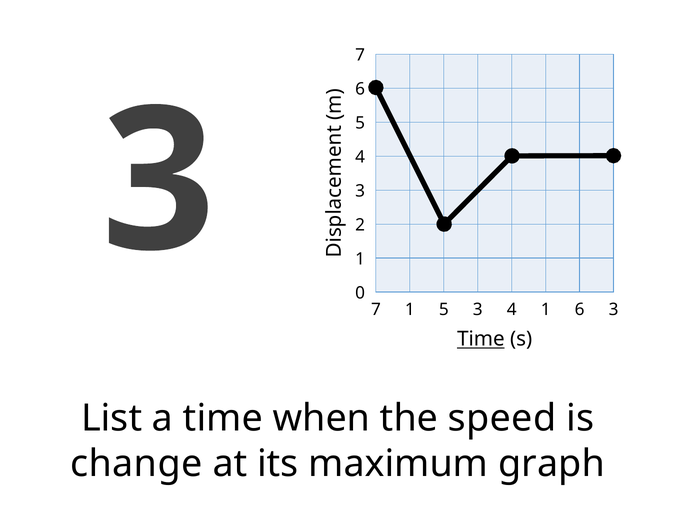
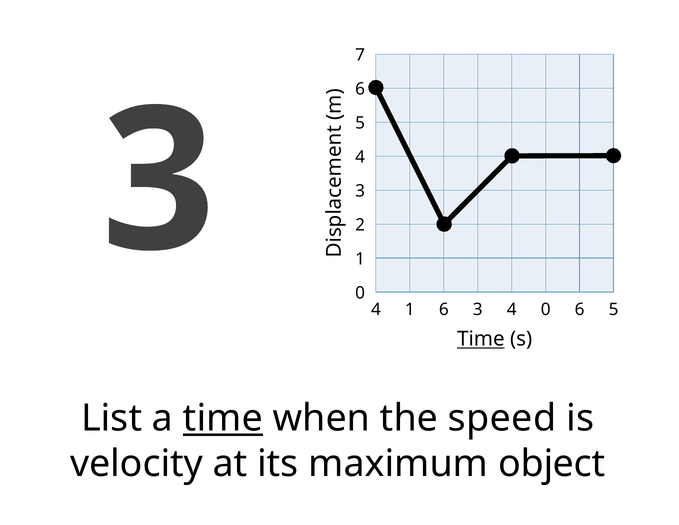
7 at (376, 310): 7 -> 4
1 5: 5 -> 6
4 1: 1 -> 0
3 at (614, 310): 3 -> 5
time at (223, 418) underline: none -> present
change: change -> velocity
graph: graph -> object
